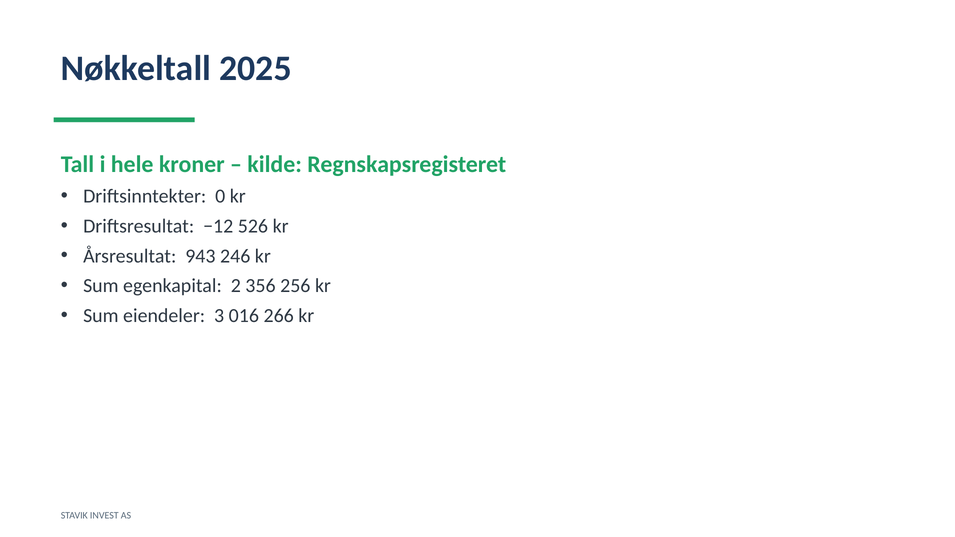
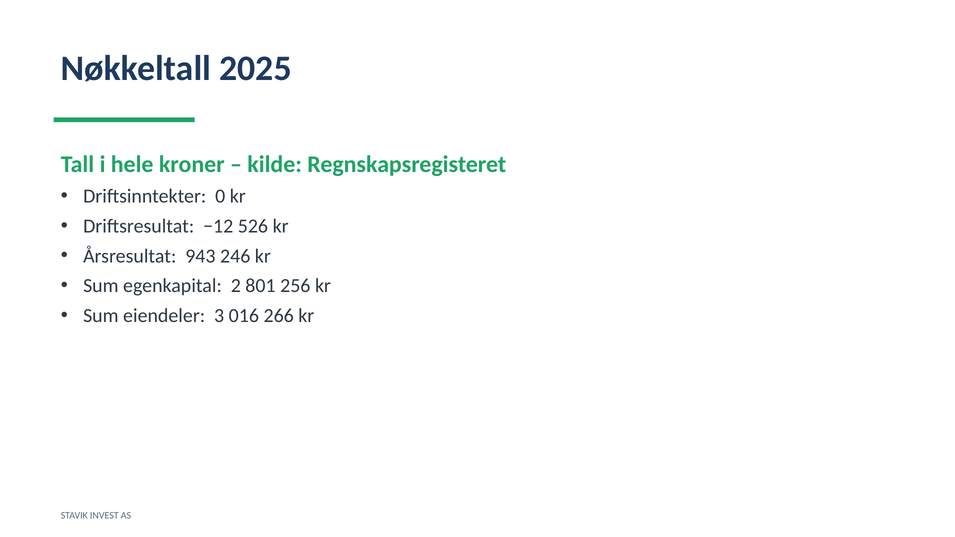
356: 356 -> 801
